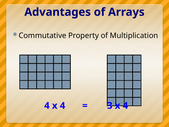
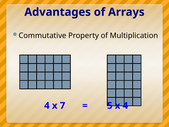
4 x 4: 4 -> 7
3: 3 -> 5
